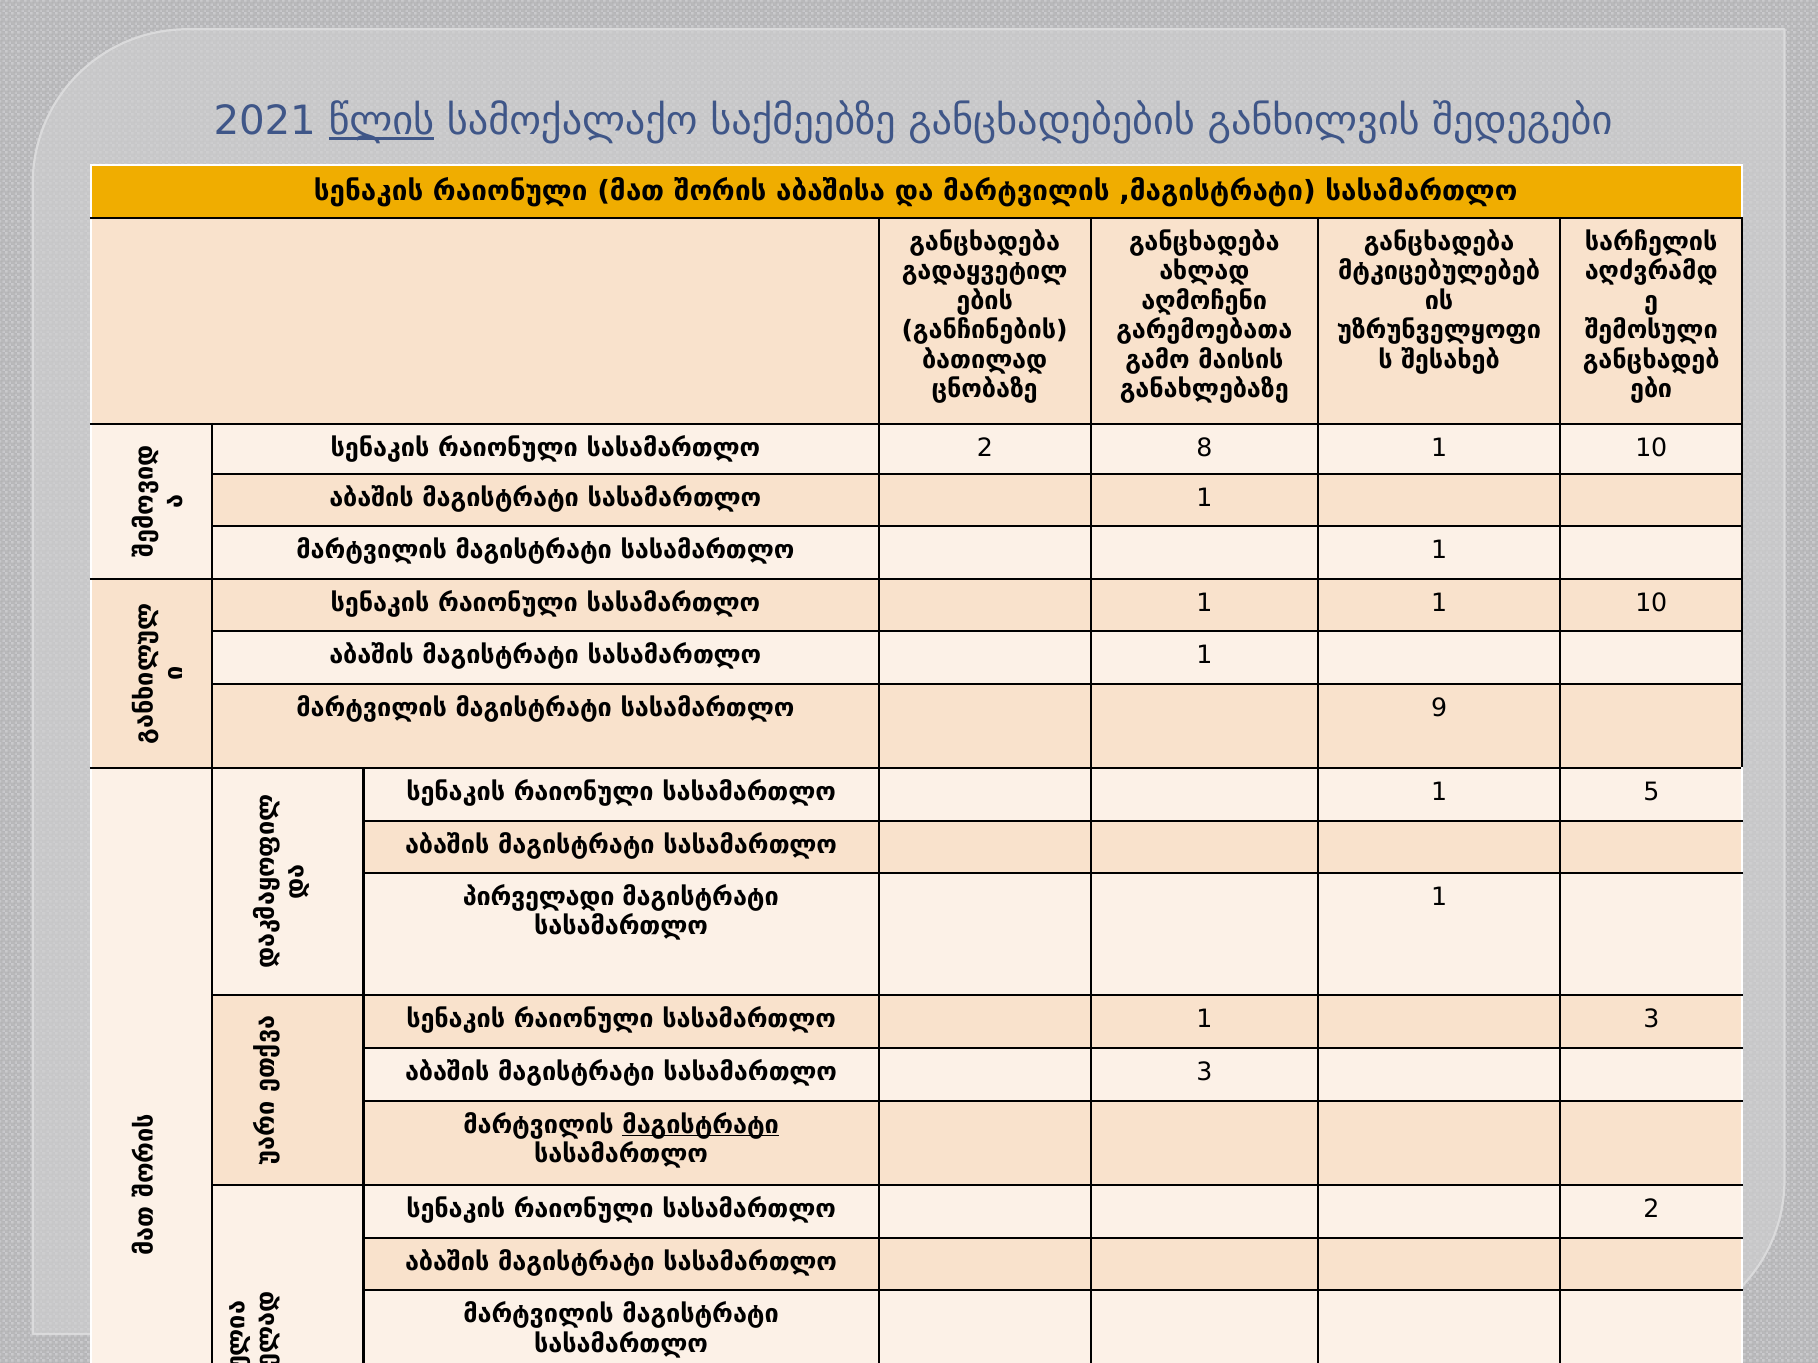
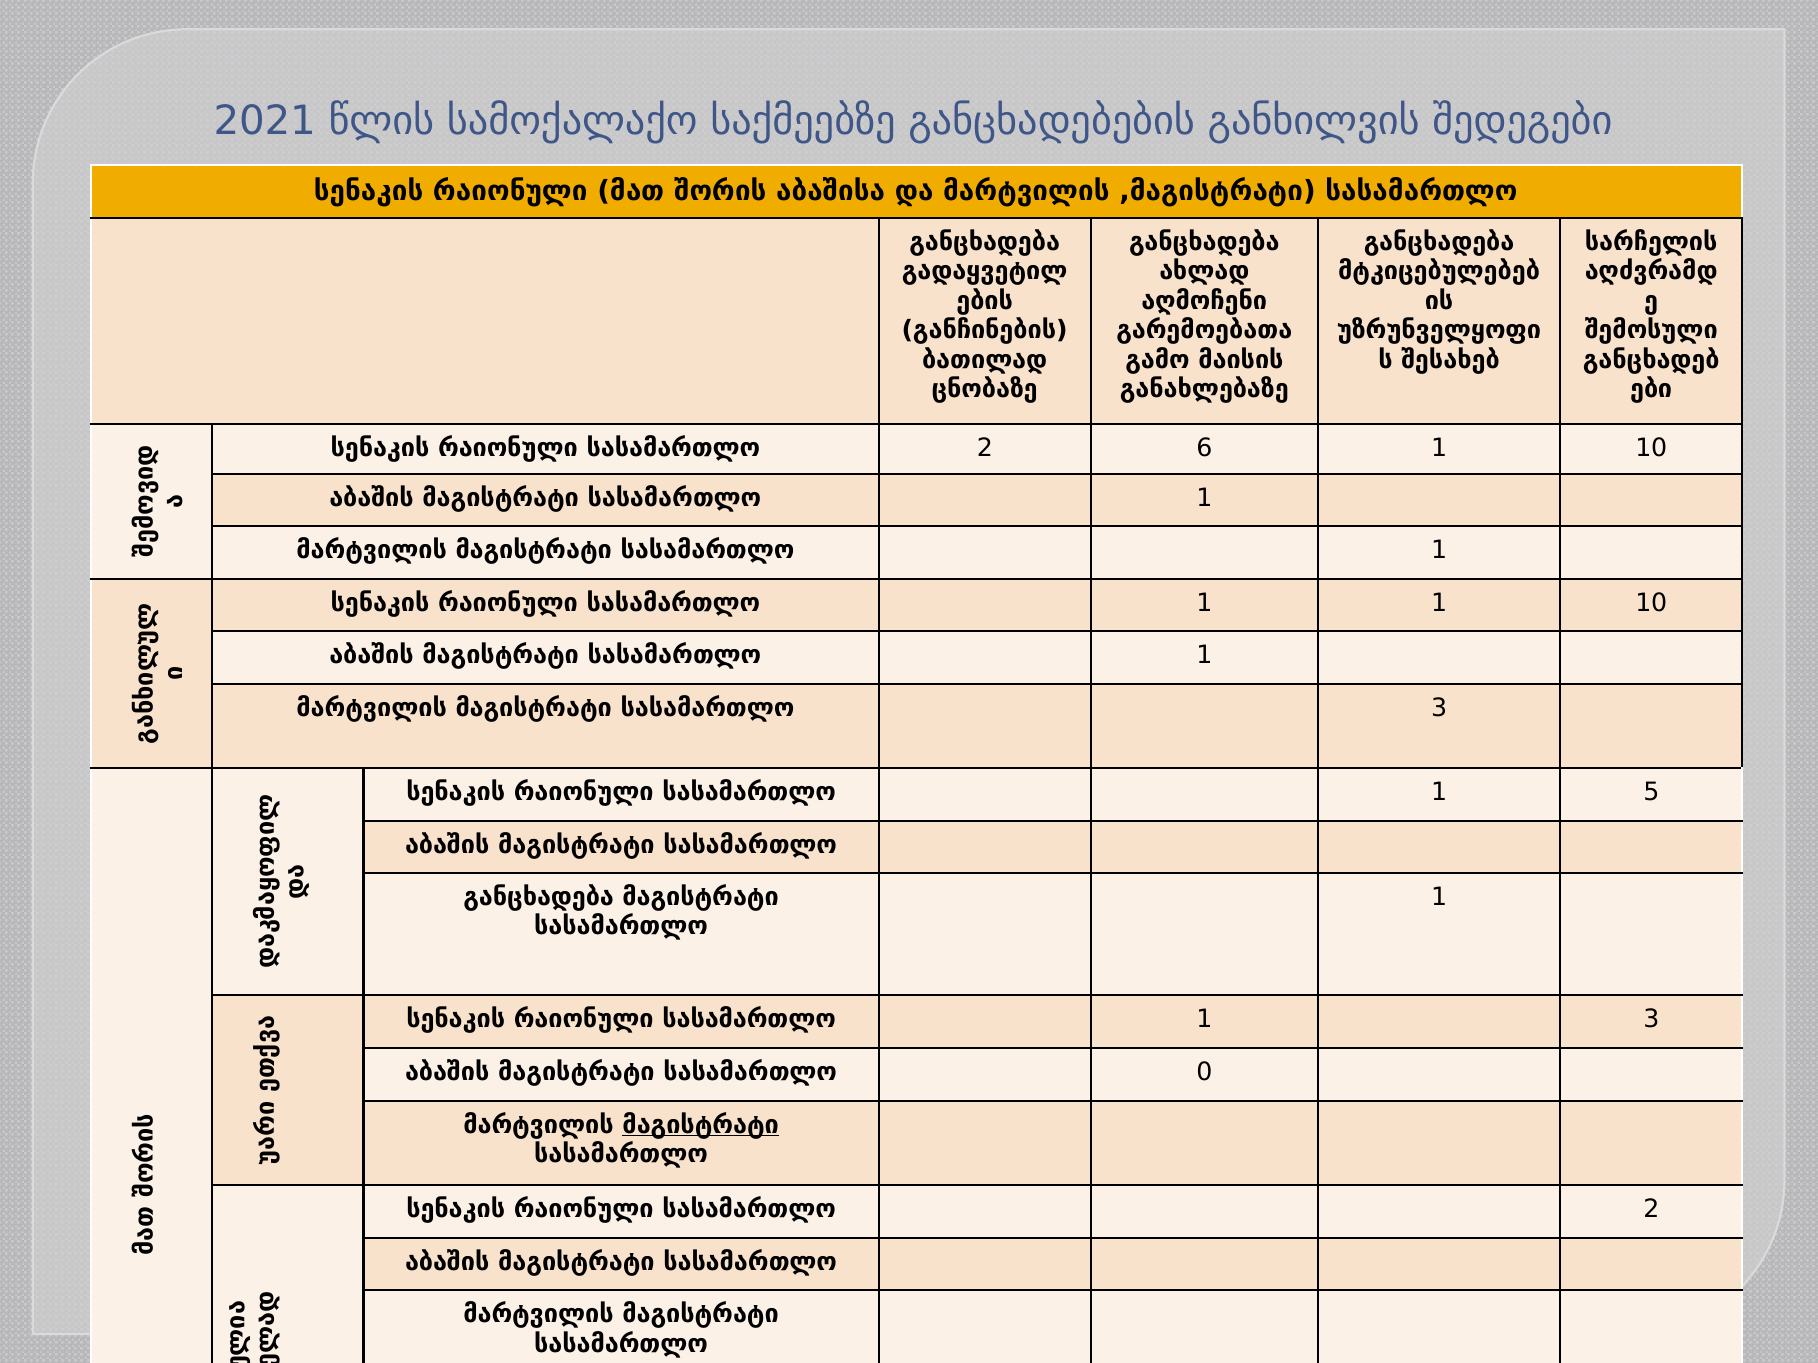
წლის underline: present -> none
8: 8 -> 6
სასამართლო 9: 9 -> 3
პირველადი at (539, 898): პირველადი -> განცხადება
სასამართლო 3: 3 -> 0
